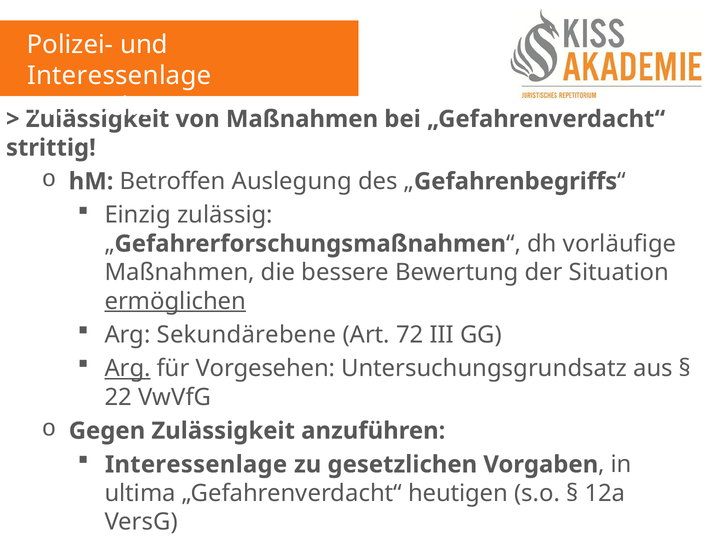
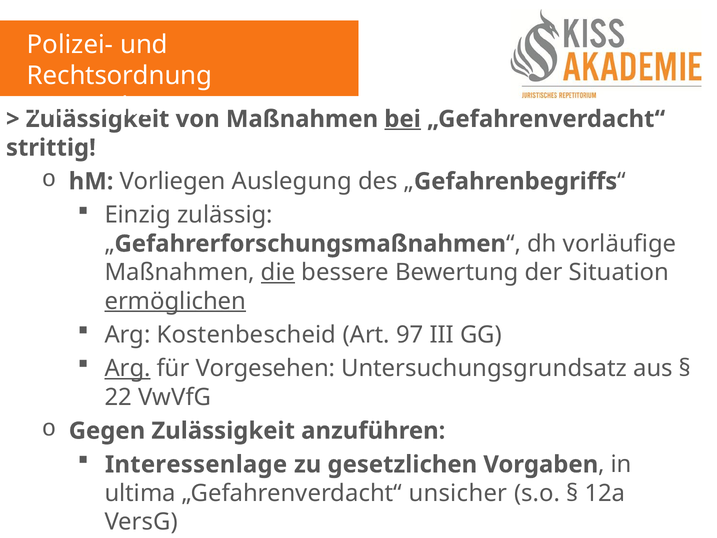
Interessenlage at (119, 76): Interessenlage -> Rechtsordnung
bei underline: none -> present
Betroffen: Betroffen -> Vorliegen
die underline: none -> present
Sekundärebene: Sekundärebene -> Kostenbescheid
72: 72 -> 97
heutigen: heutigen -> unsicher
